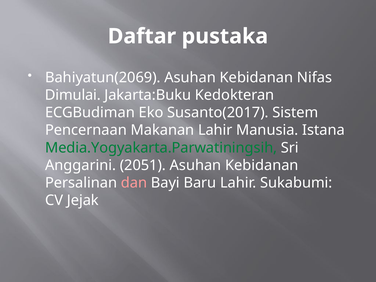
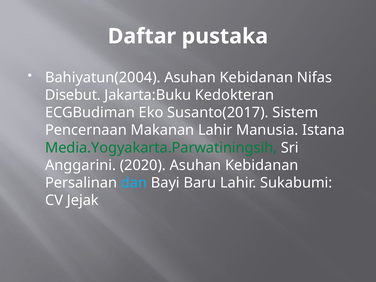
Bahiyatun(2069: Bahiyatun(2069 -> Bahiyatun(2004
Dimulai: Dimulai -> Disebut
2051: 2051 -> 2020
dan colour: pink -> light blue
